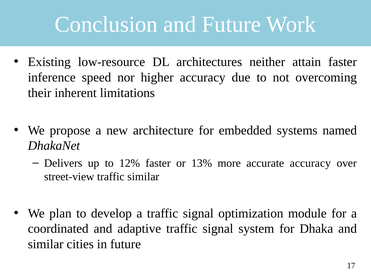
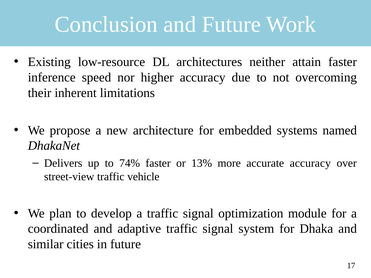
12%: 12% -> 74%
traffic similar: similar -> vehicle
